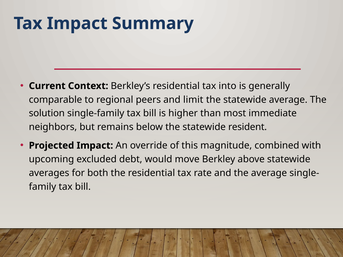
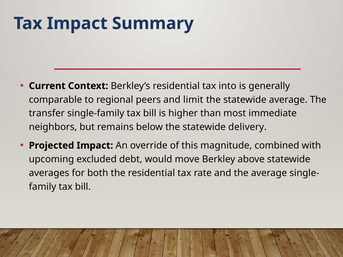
solution: solution -> transfer
resident: resident -> delivery
